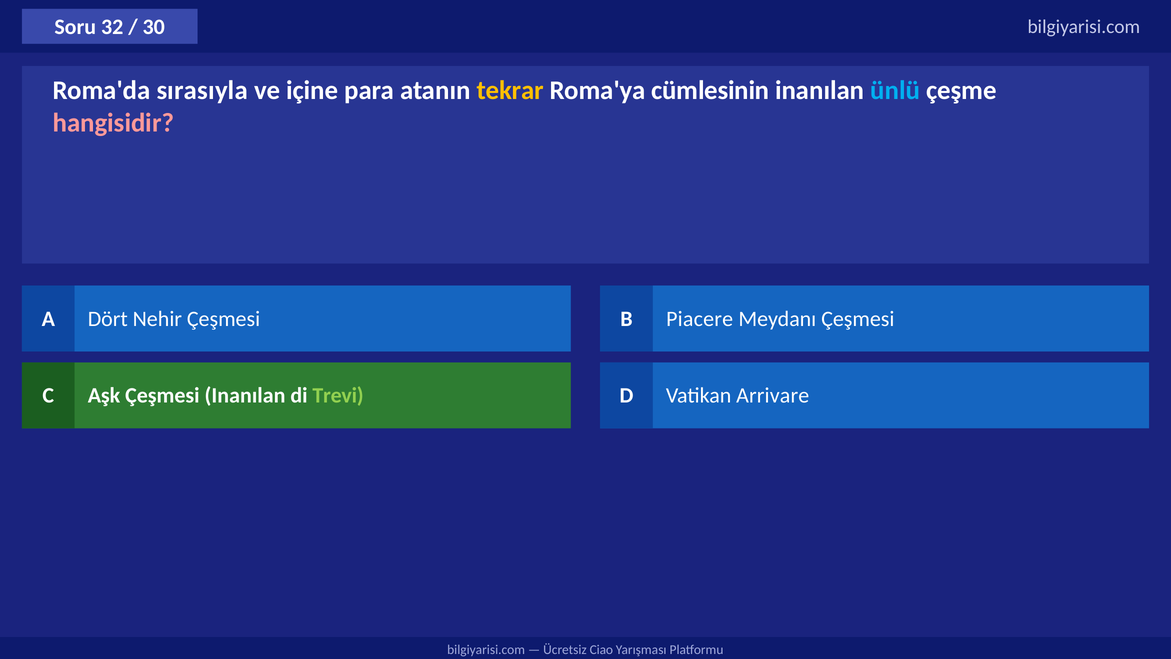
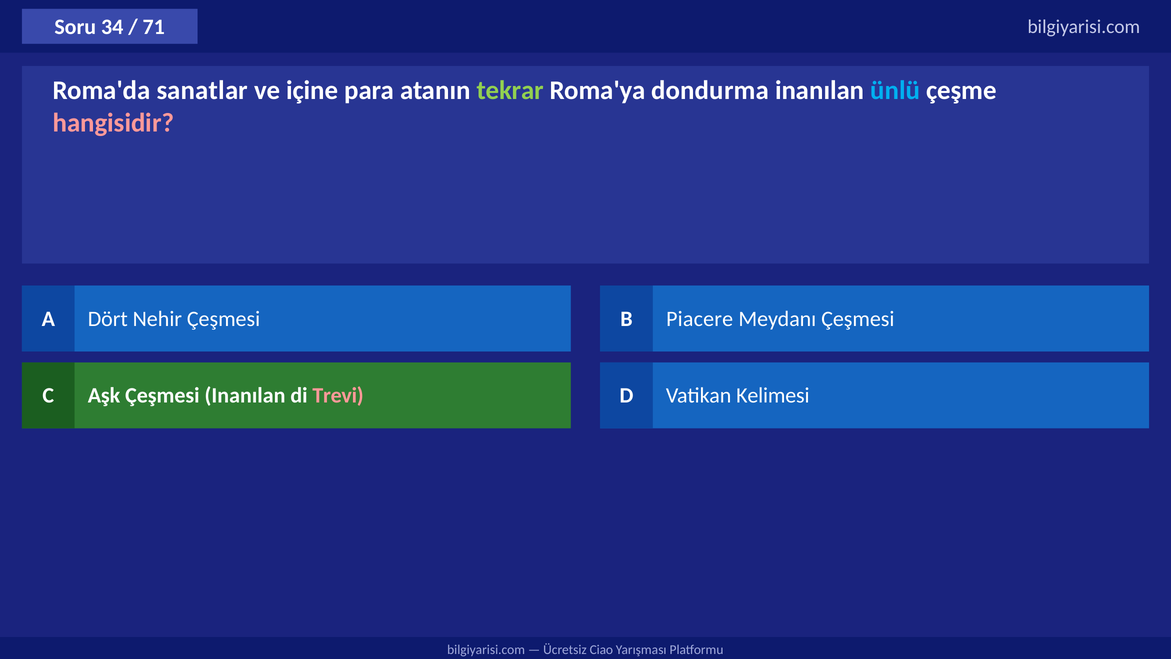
32: 32 -> 34
30: 30 -> 71
sırasıyla: sırasıyla -> sanatlar
tekrar colour: yellow -> light green
cümlesinin: cümlesinin -> dondurma
Trevi colour: light green -> pink
Arrivare: Arrivare -> Kelimesi
